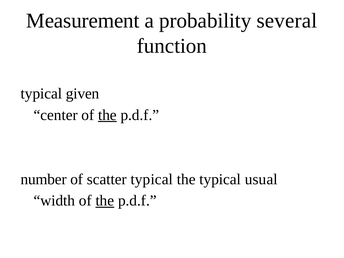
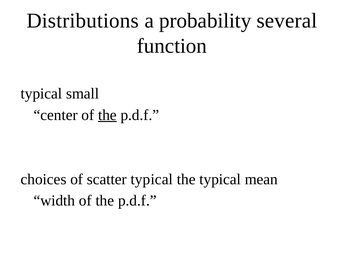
Measurement: Measurement -> Distributions
given: given -> small
number: number -> choices
usual: usual -> mean
the at (105, 201) underline: present -> none
